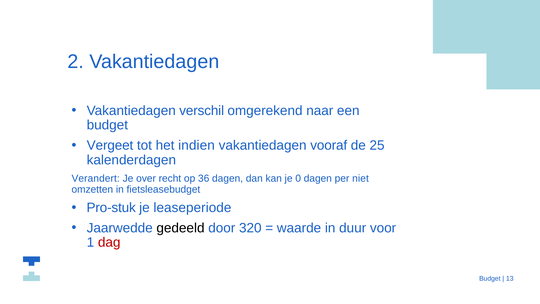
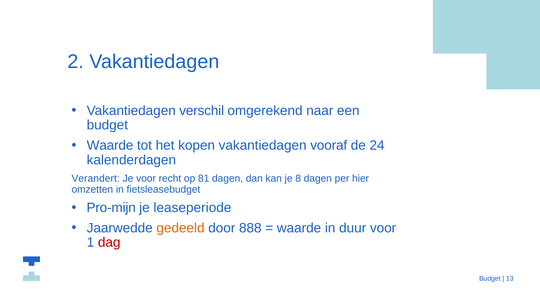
Vergeet at (110, 145): Vergeet -> Waarde
indien: indien -> kopen
25: 25 -> 24
Je over: over -> voor
36: 36 -> 81
0: 0 -> 8
niet: niet -> hier
Pro-stuk: Pro-stuk -> Pro-mijn
gedeeld colour: black -> orange
320: 320 -> 888
